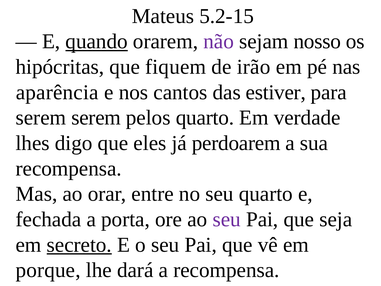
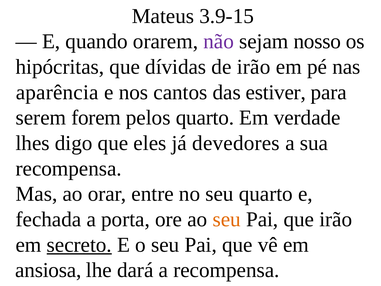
5.2-15: 5.2-15 -> 3.9-15
quando underline: present -> none
fiquem: fiquem -> dívidas
serem serem: serem -> forem
perdoarem: perdoarem -> devedores
seu at (227, 219) colour: purple -> orange
que seja: seja -> irão
porque: porque -> ansiosa
